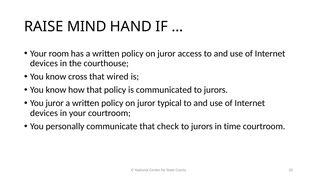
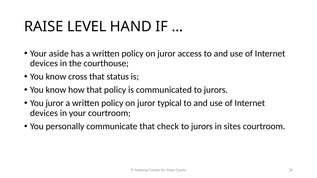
MIND: MIND -> LEVEL
room: room -> aside
wired: wired -> status
time: time -> sites
